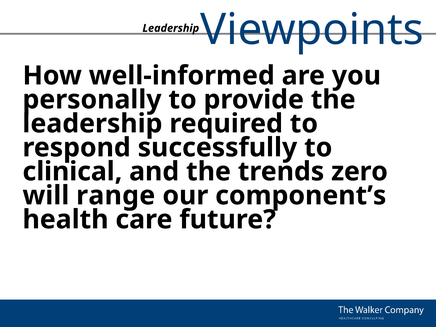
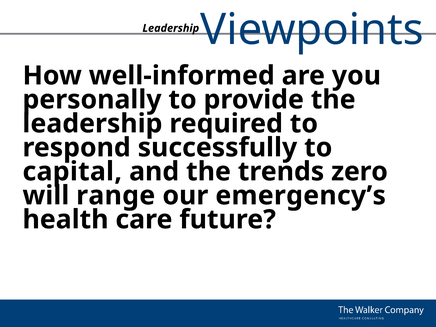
clinical: clinical -> capital
component’s: component’s -> emergency’s
